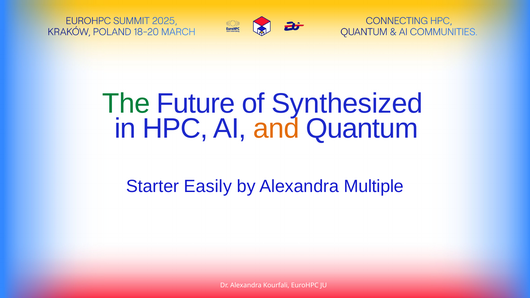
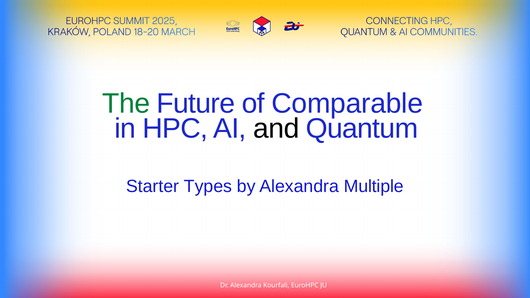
Synthesized: Synthesized -> Comparable
and colour: orange -> black
Easily: Easily -> Types
